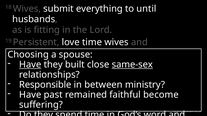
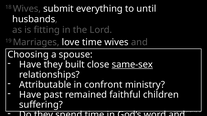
Persistent: Persistent -> Marriages
Have at (30, 65) underline: present -> none
Responsible: Responsible -> Attributable
between: between -> confront
become: become -> children
